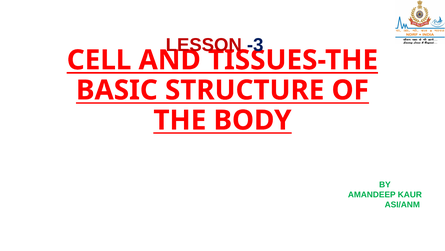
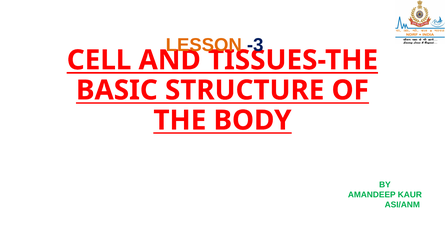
LESSON colour: red -> orange
